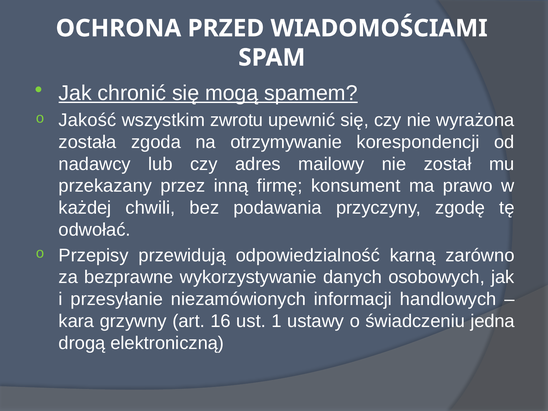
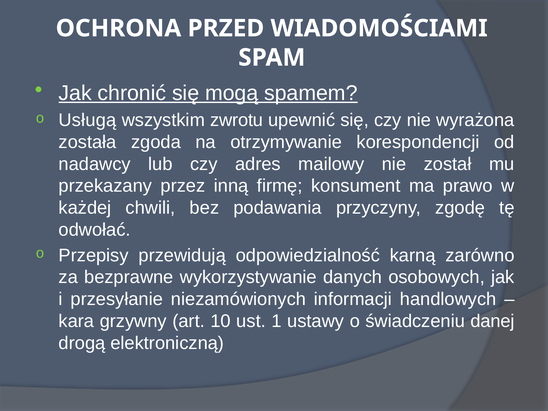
Jakość: Jakość -> Usługą
16: 16 -> 10
jedna: jedna -> danej
